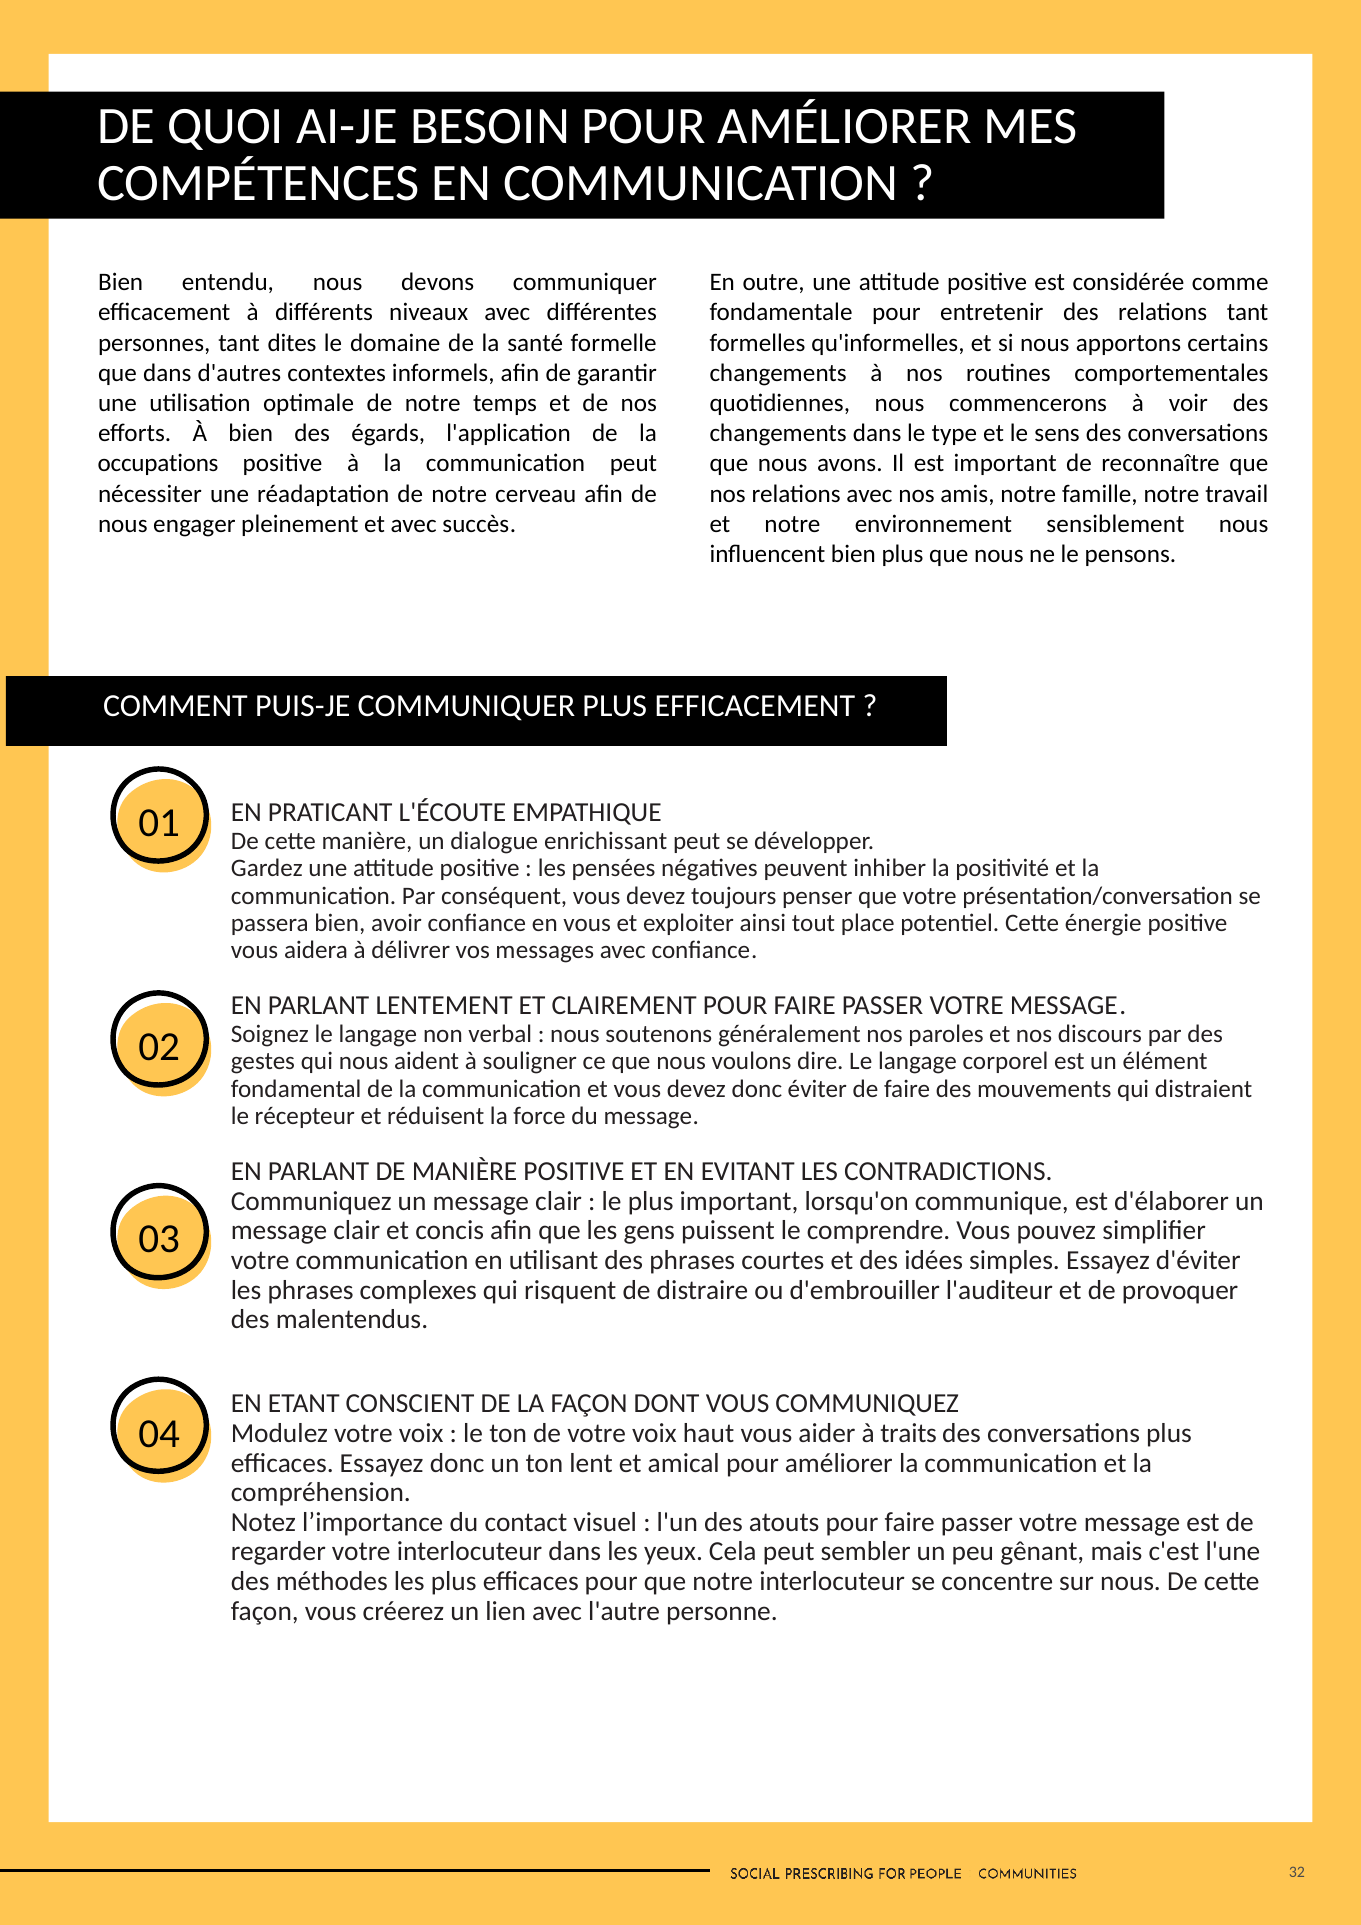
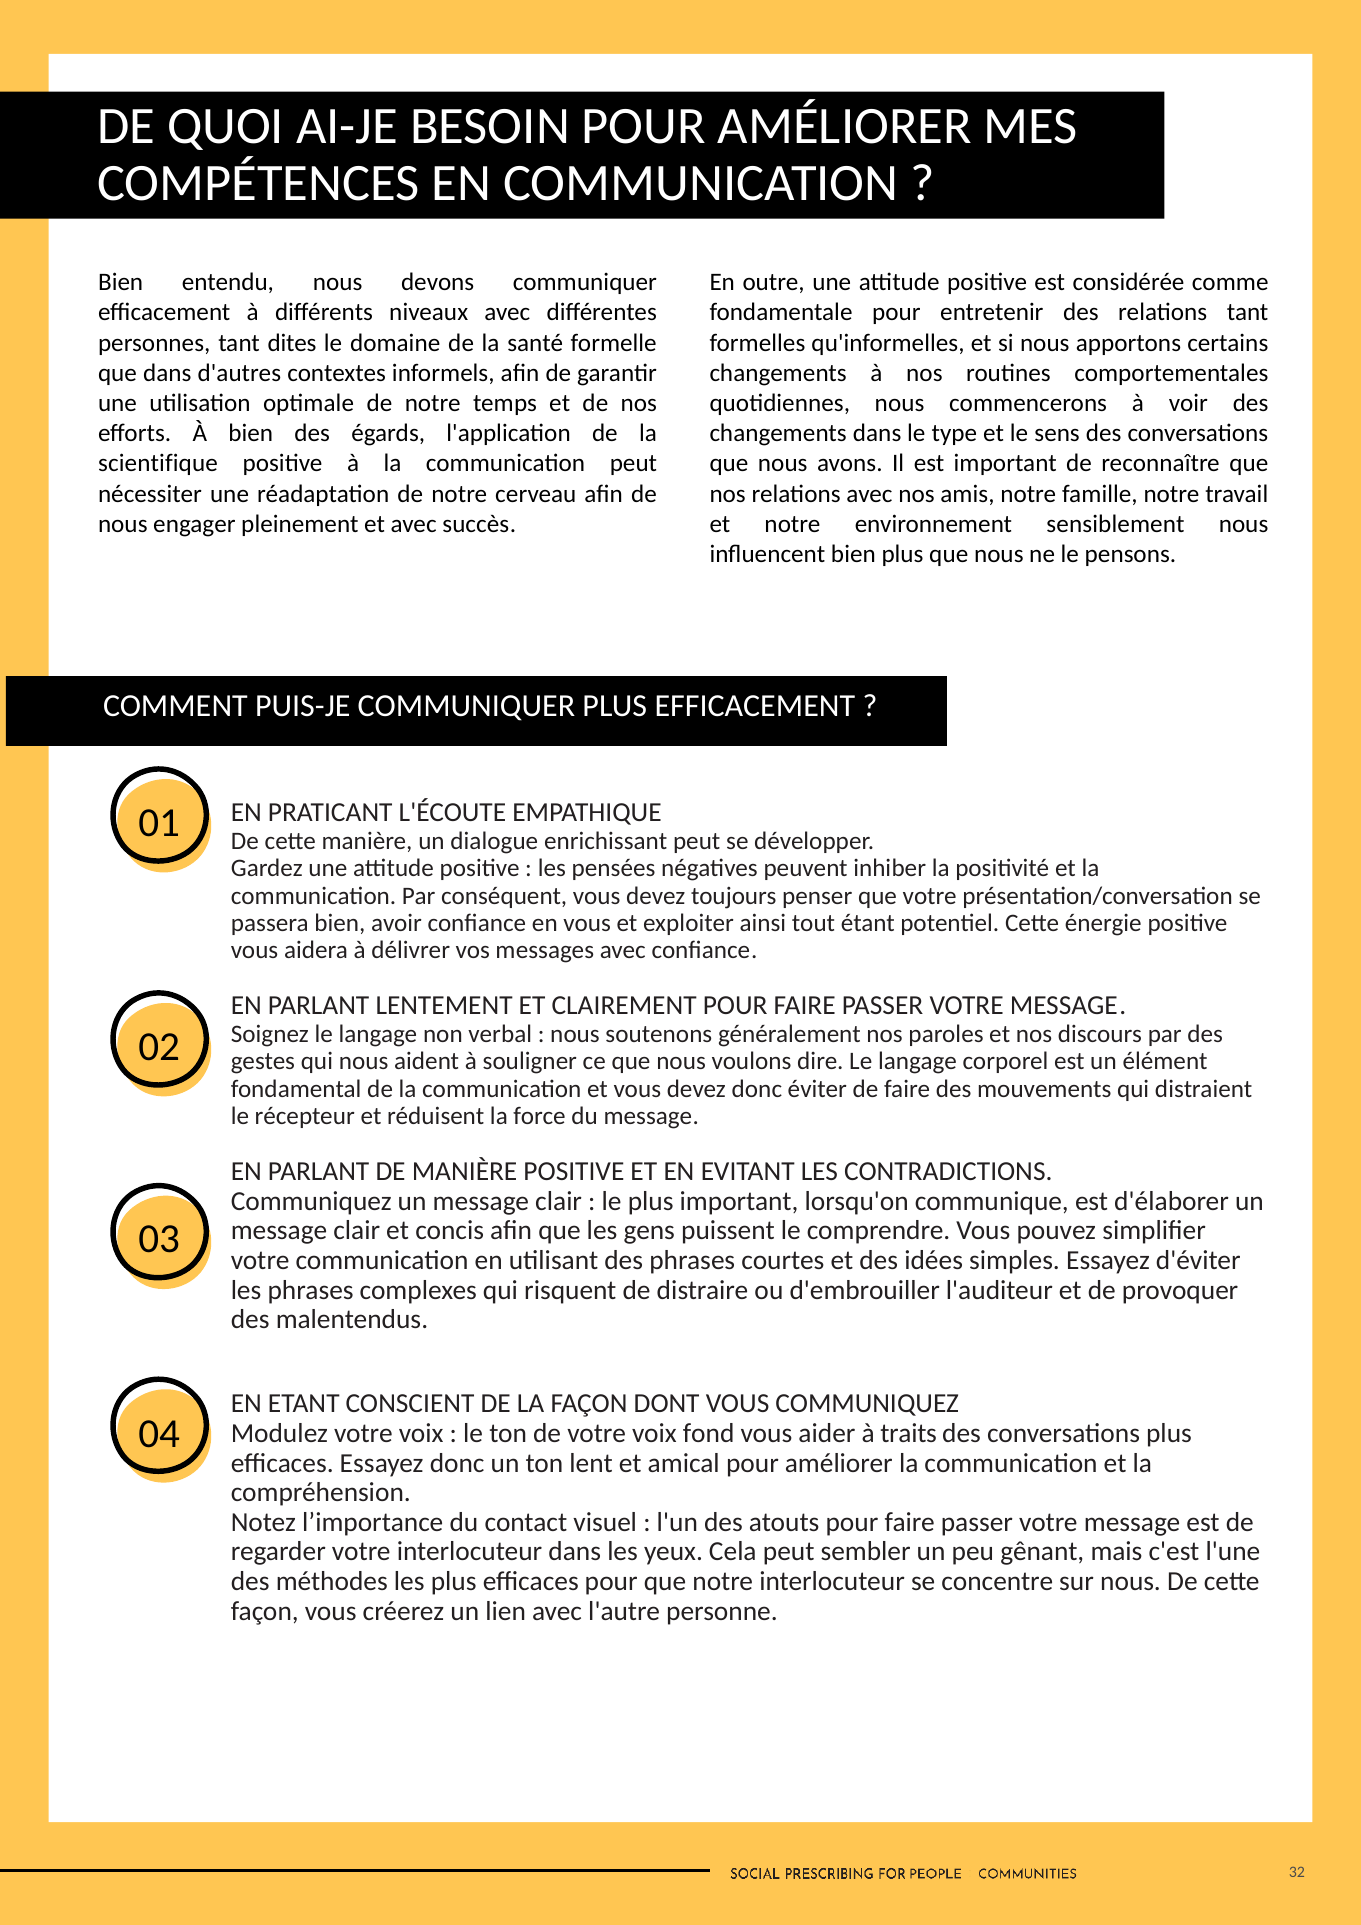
occupations: occupations -> scientifique
place: place -> étant
haut: haut -> fond
